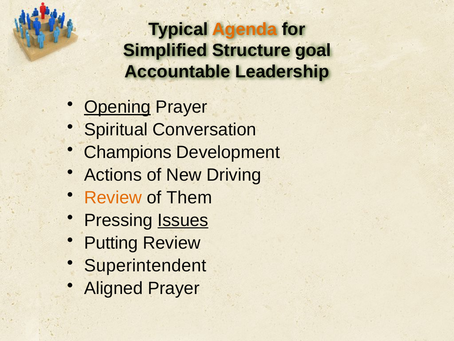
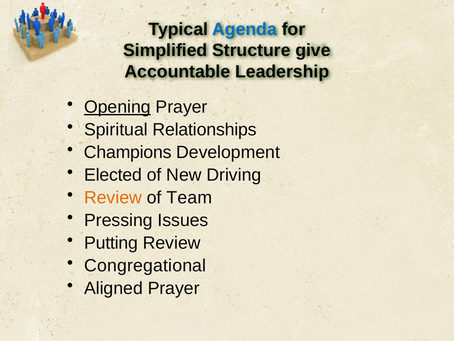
Agenda colour: orange -> blue
goal: goal -> give
Conversation: Conversation -> Relationships
Actions: Actions -> Elected
Them: Them -> Team
Issues underline: present -> none
Superintendent: Superintendent -> Congregational
